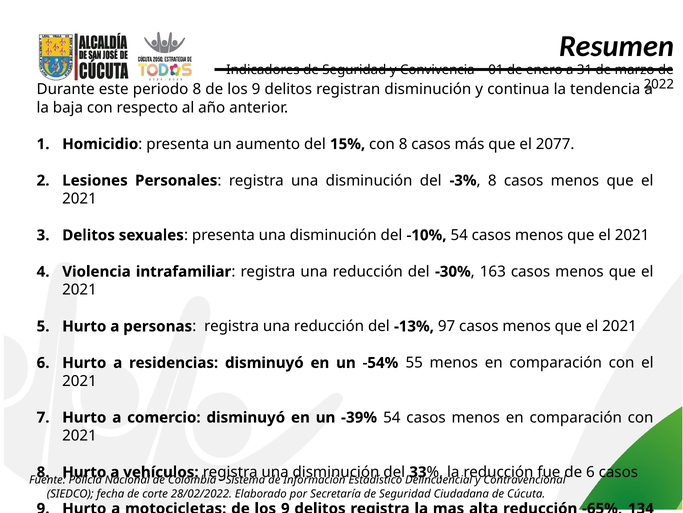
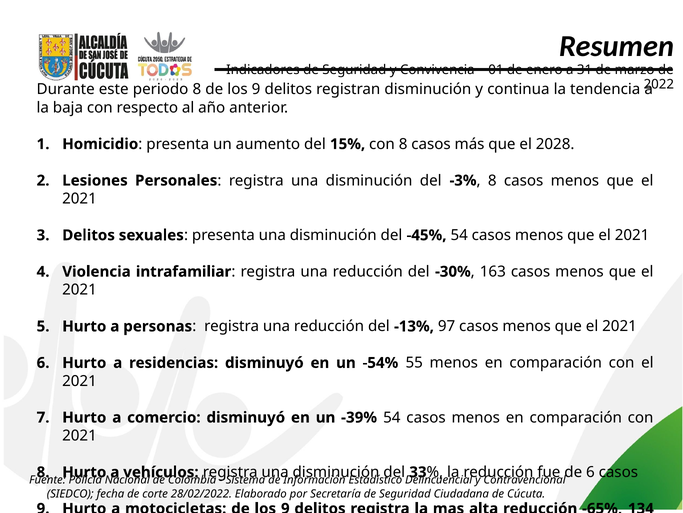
2077: 2077 -> 2028
-10%: -10% -> -45%
